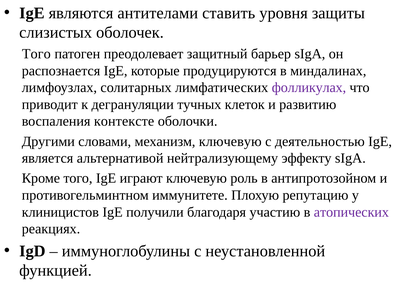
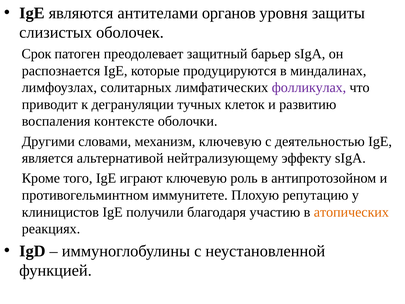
ставить: ставить -> органов
Того at (36, 54): Того -> Срок
атопических colour: purple -> orange
